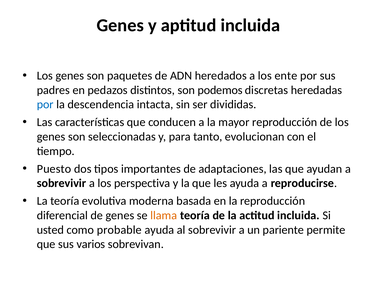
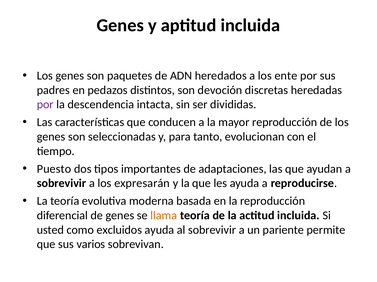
podemos: podemos -> devoción
por at (45, 105) colour: blue -> purple
perspectiva: perspectiva -> expresarán
probable: probable -> excluidos
